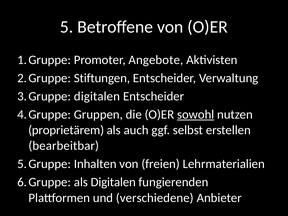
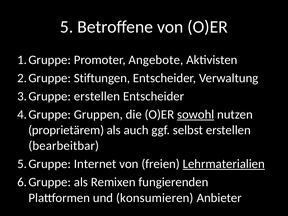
digitalen at (97, 96): digitalen -> erstellen
Inhalten: Inhalten -> Internet
Lehrmaterialien underline: none -> present
als Digitalen: Digitalen -> Remixen
verschiedene: verschiedene -> konsumieren
